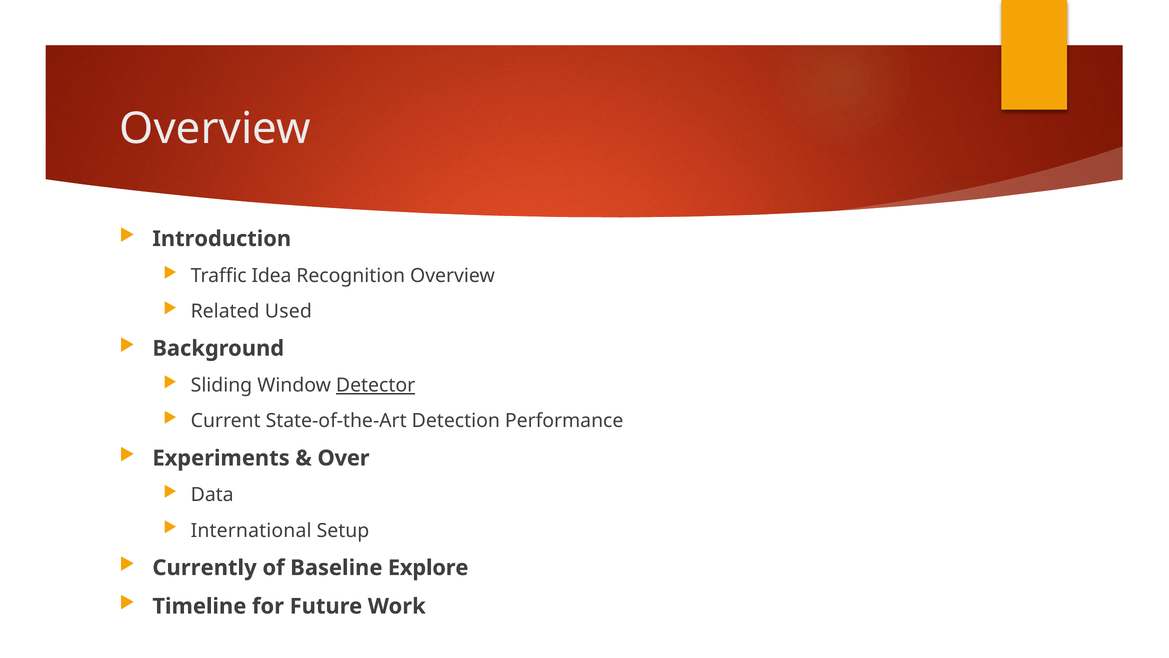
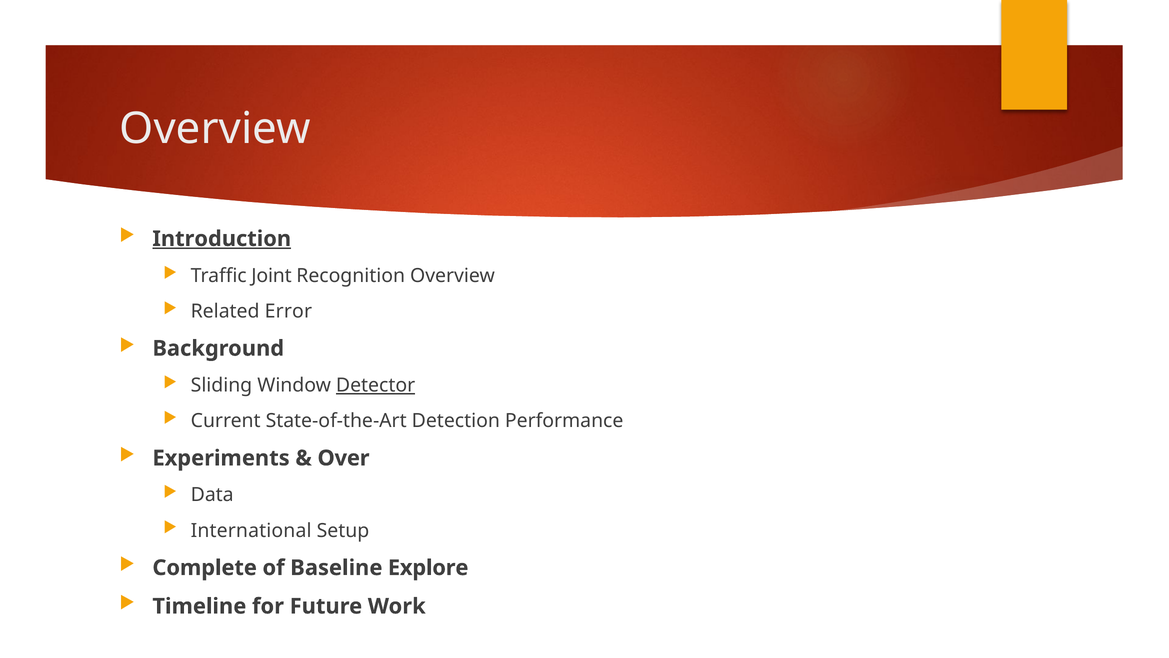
Introduction underline: none -> present
Idea: Idea -> Joint
Used: Used -> Error
Currently: Currently -> Complete
